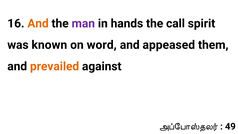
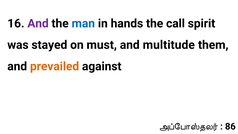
And at (38, 23) colour: orange -> purple
man colour: purple -> blue
known: known -> stayed
word: word -> must
appeased: appeased -> multitude
49: 49 -> 86
